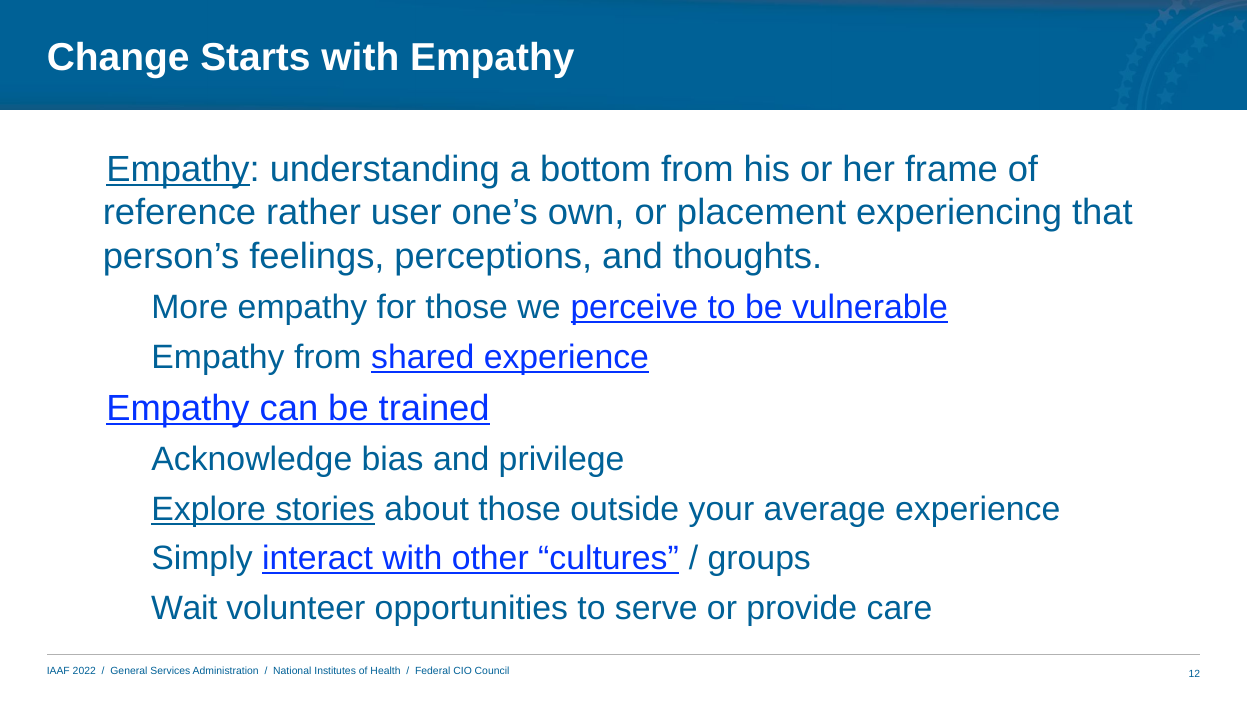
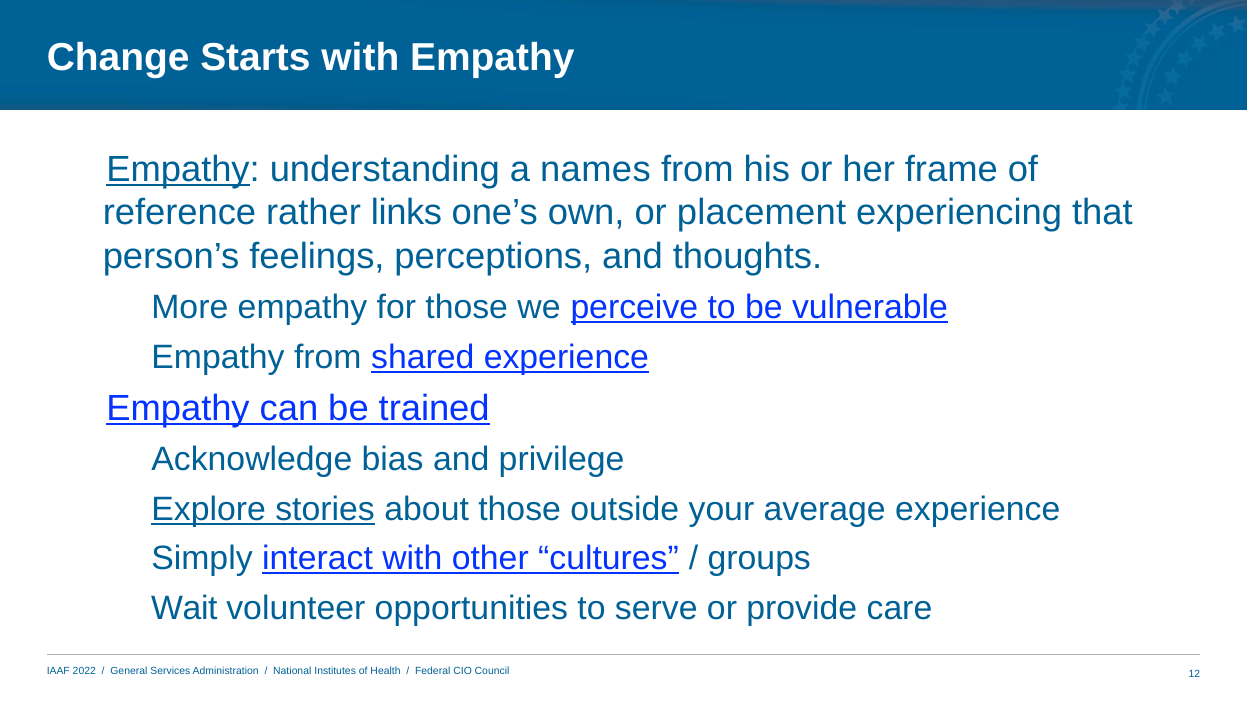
bottom: bottom -> names
user: user -> links
